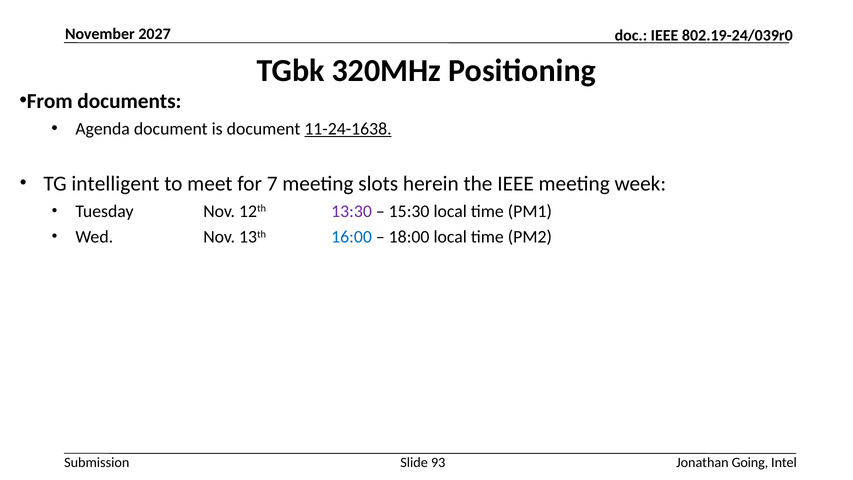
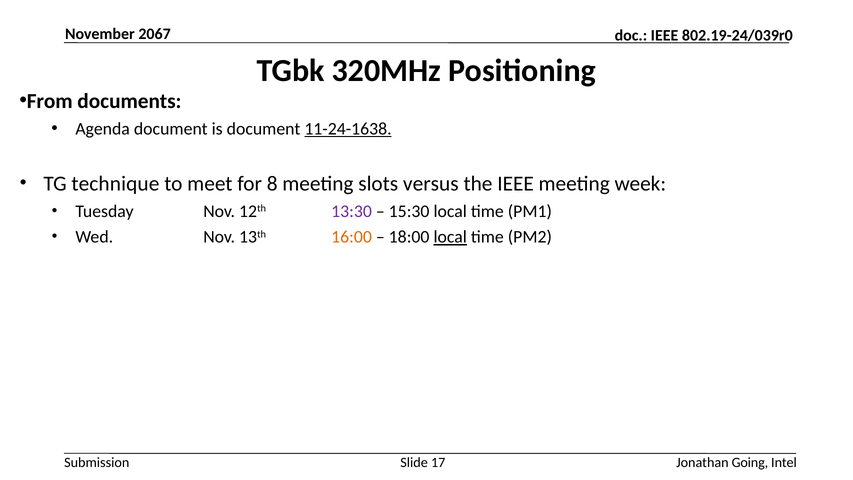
2027: 2027 -> 2067
intelligent: intelligent -> technique
7: 7 -> 8
herein: herein -> versus
16:00 colour: blue -> orange
local at (450, 237) underline: none -> present
93: 93 -> 17
